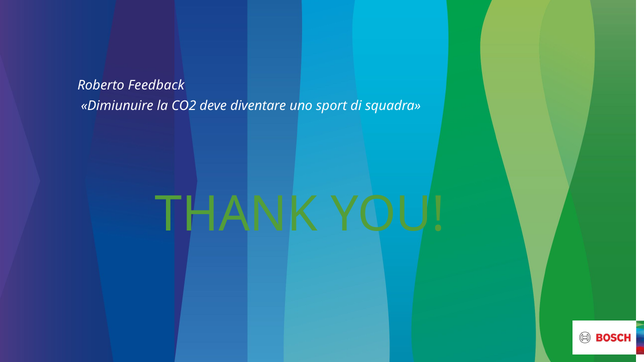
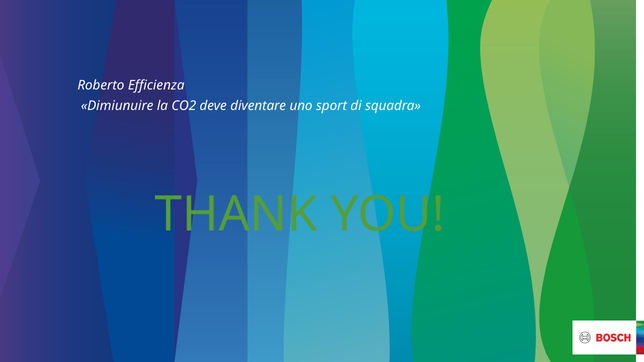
Feedback: Feedback -> Efficienza
